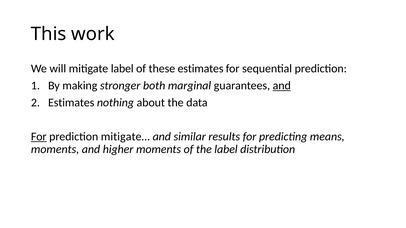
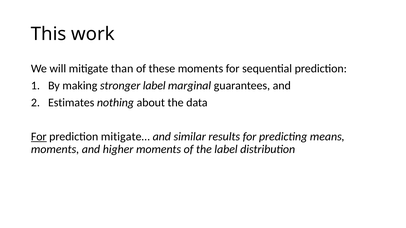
mitigate label: label -> than
these estimates: estimates -> moments
stronger both: both -> label
and at (282, 86) underline: present -> none
